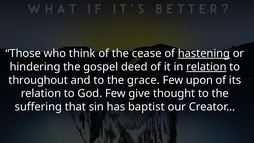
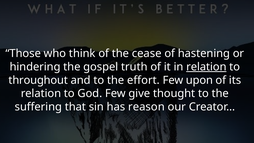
hastening underline: present -> none
deed: deed -> truth
grace: grace -> effort
baptist: baptist -> reason
